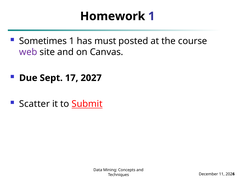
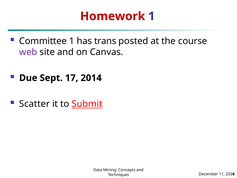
Homework colour: black -> red
Sometimes: Sometimes -> Committee
must: must -> trans
2027: 2027 -> 2014
